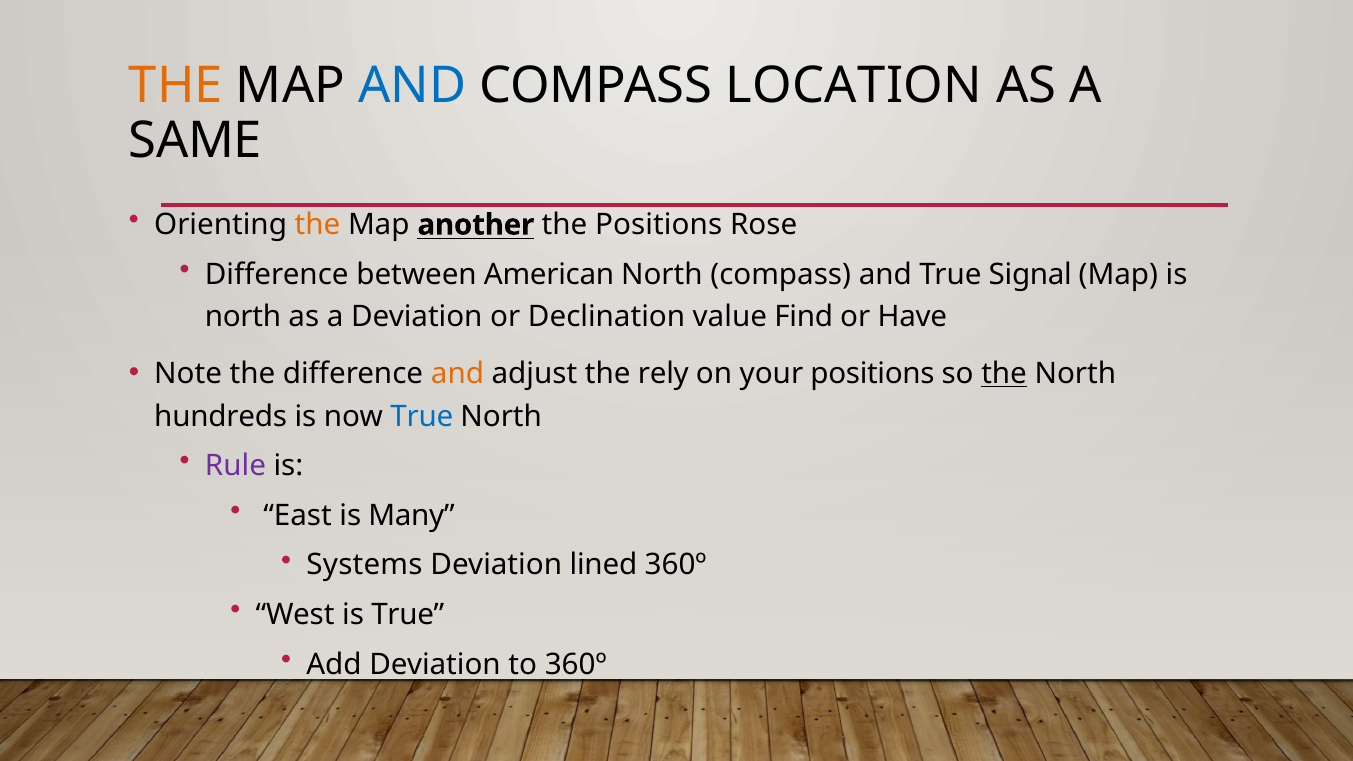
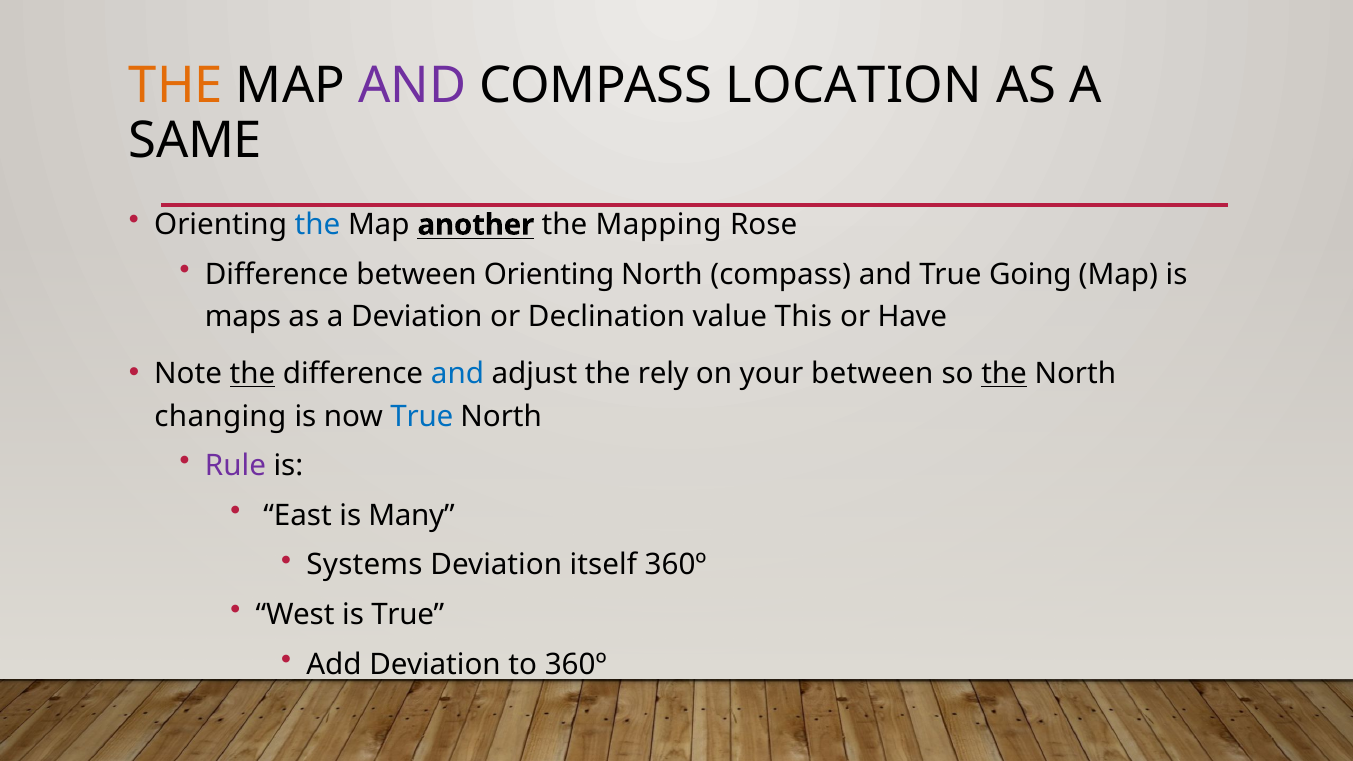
AND at (412, 86) colour: blue -> purple
the at (317, 225) colour: orange -> blue
the Positions: Positions -> Mapping
between American: American -> Orienting
Signal: Signal -> Going
north at (243, 317): north -> maps
Find: Find -> This
the at (252, 374) underline: none -> present
and at (457, 374) colour: orange -> blue
your positions: positions -> between
hundreds: hundreds -> changing
lined: lined -> itself
